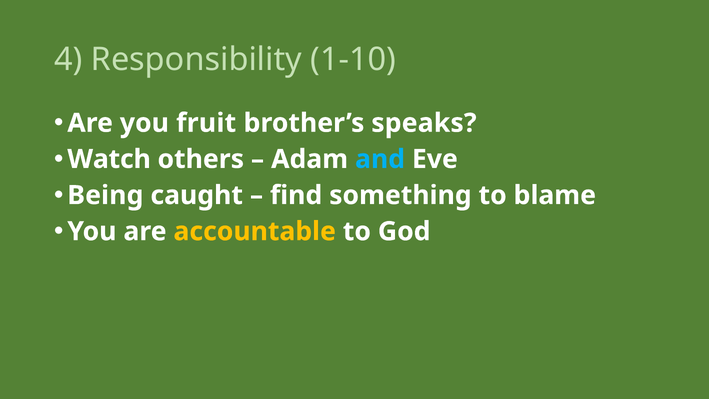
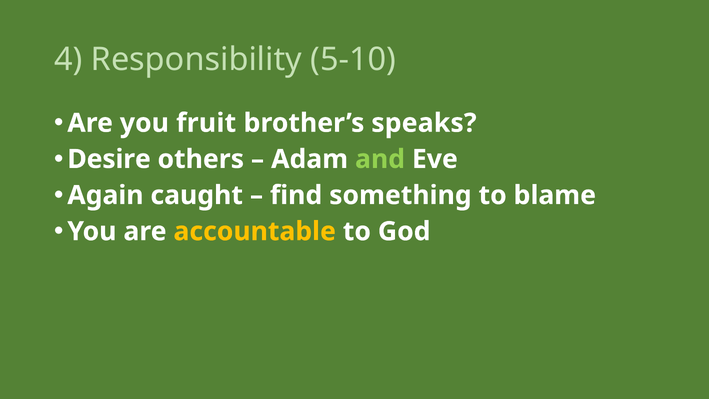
1-10: 1-10 -> 5-10
Watch: Watch -> Desire
and colour: light blue -> light green
Being: Being -> Again
